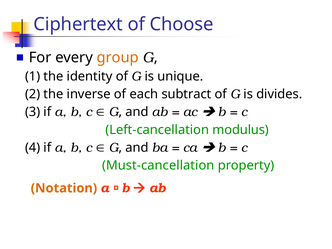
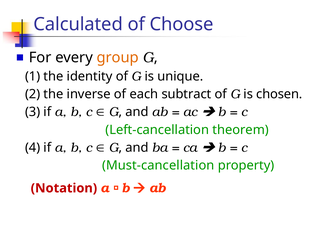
Ciphertext: Ciphertext -> Calculated
divides: divides -> chosen
modulus: modulus -> theorem
Notation colour: orange -> red
